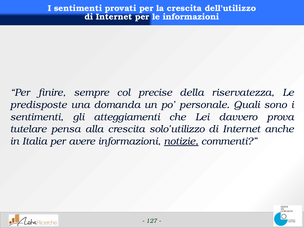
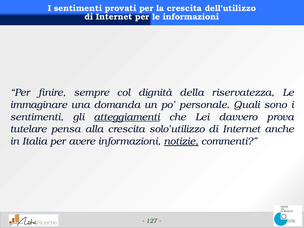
precise: precise -> dignità
predisposte: predisposte -> immaginare
atteggiamenti underline: none -> present
